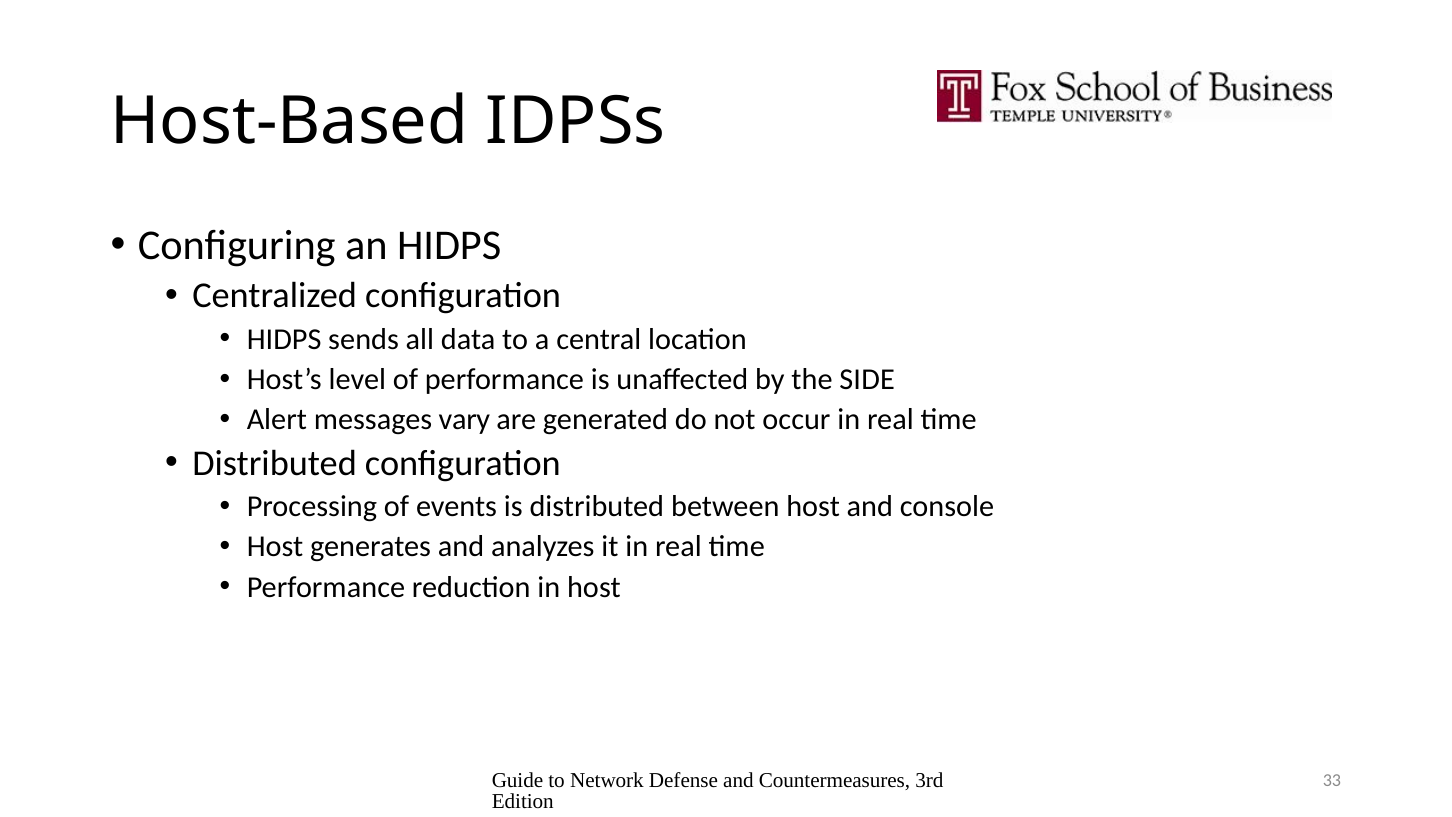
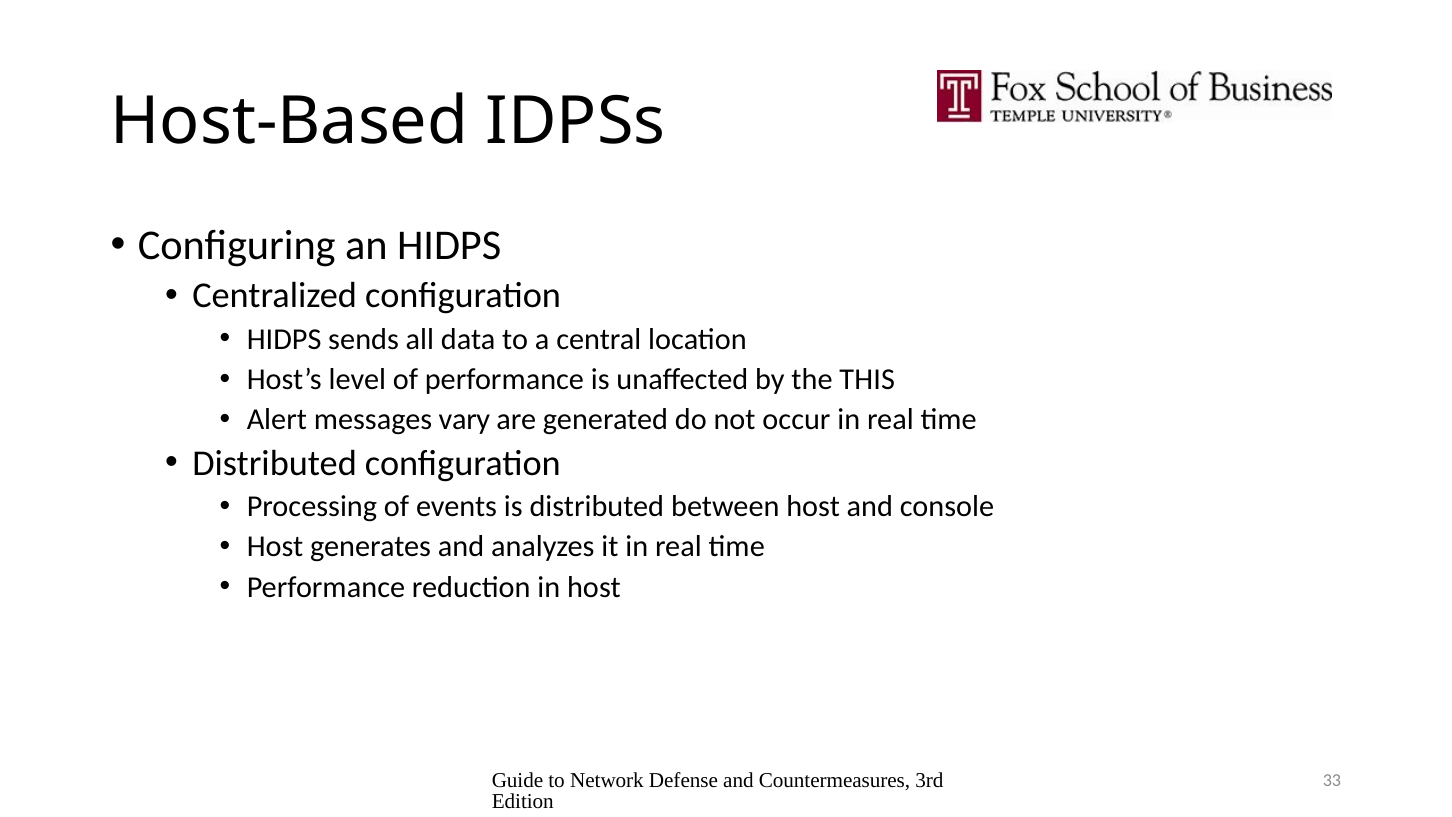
SIDE: SIDE -> THIS
